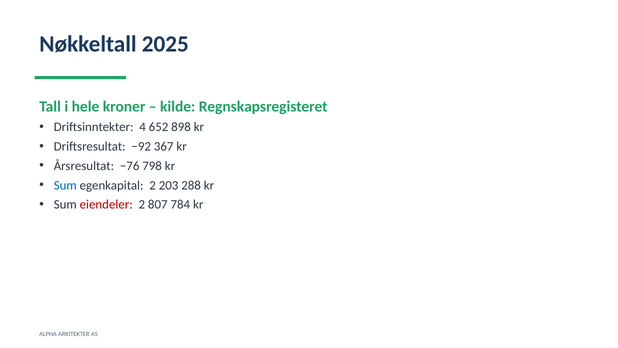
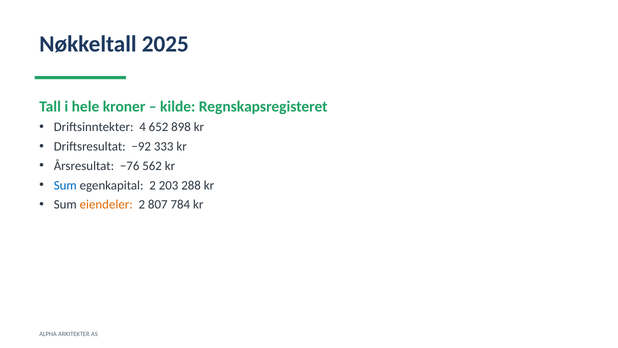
367: 367 -> 333
798: 798 -> 562
eiendeler colour: red -> orange
